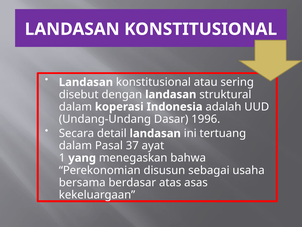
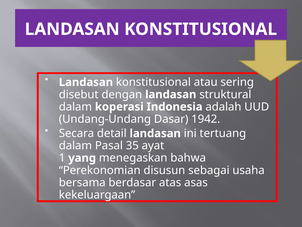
1996: 1996 -> 1942
37: 37 -> 35
